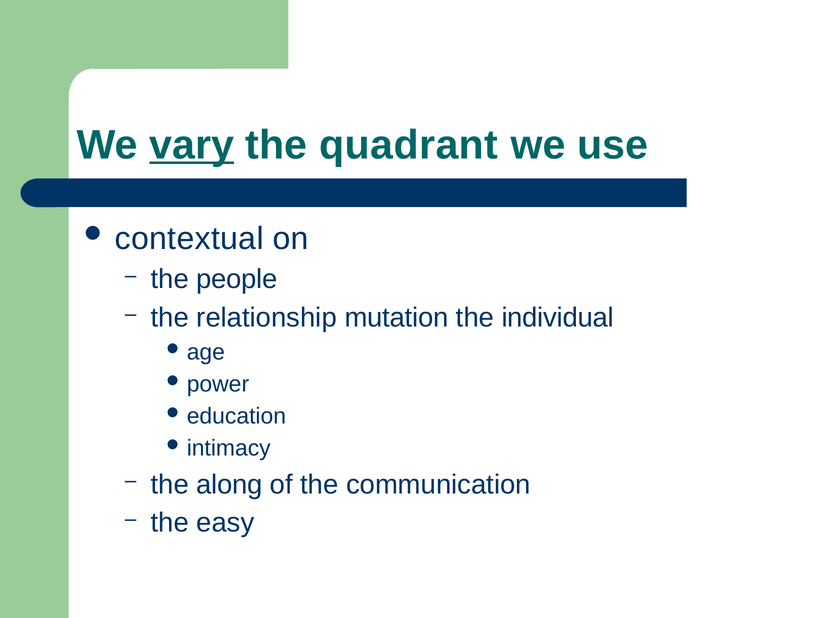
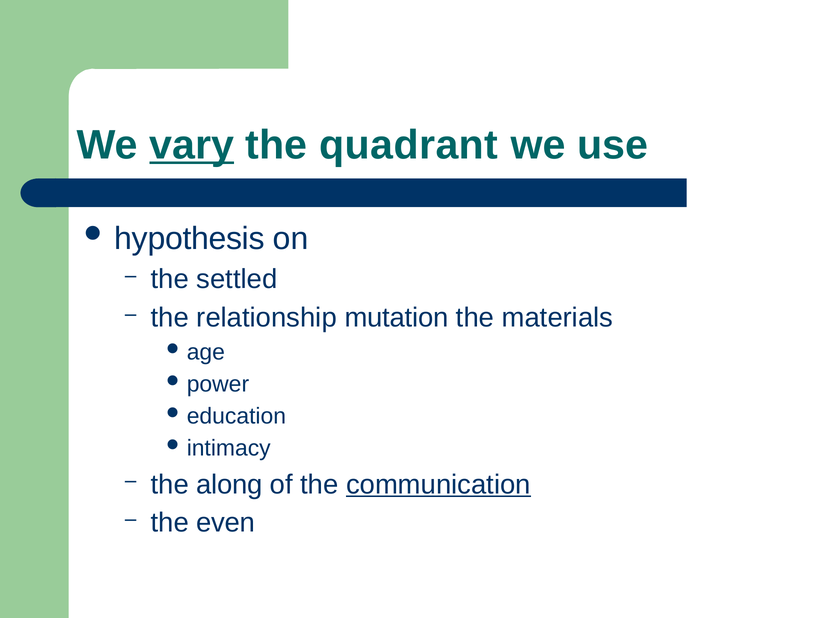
contextual: contextual -> hypothesis
people: people -> settled
individual: individual -> materials
communication underline: none -> present
easy: easy -> even
